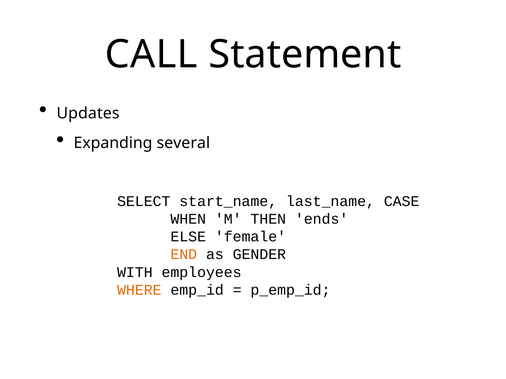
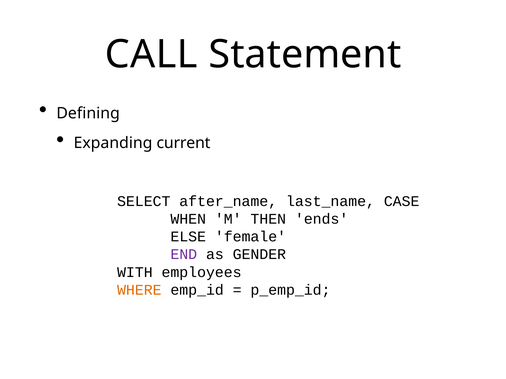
Updates: Updates -> Defining
several: several -> current
start_name: start_name -> after_name
END colour: orange -> purple
